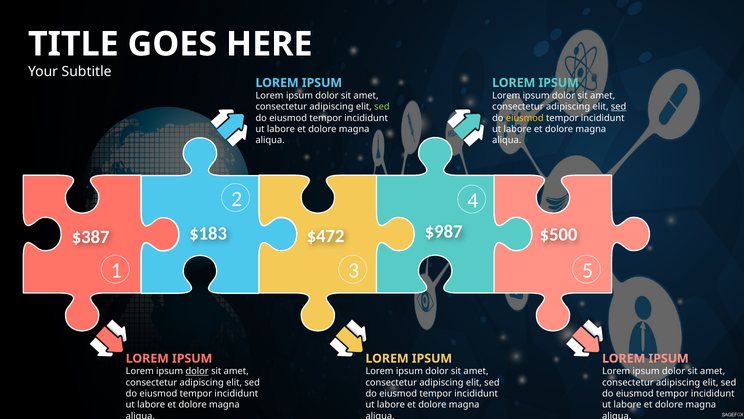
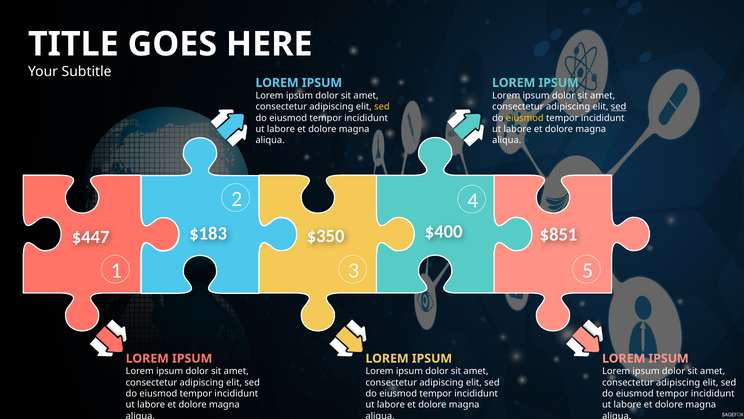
sed at (382, 107) colour: light green -> yellow
$987: $987 -> $400
$500: $500 -> $851
$472: $472 -> $350
$387: $387 -> $447
dolor at (197, 371) underline: present -> none
